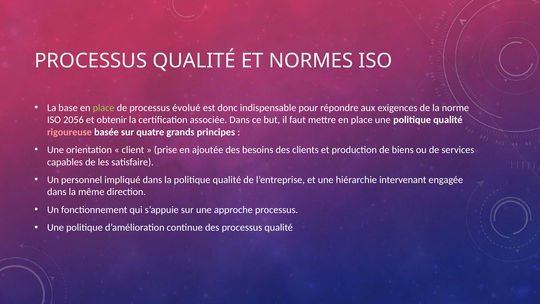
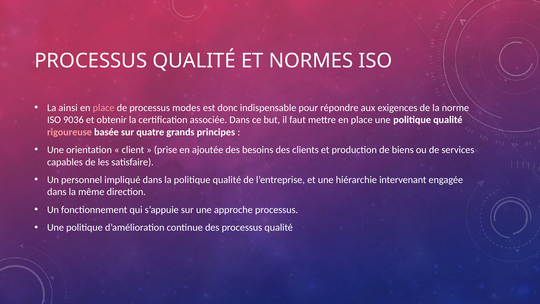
base: base -> ainsi
place at (104, 108) colour: light green -> pink
évolué: évolué -> modes
2056: 2056 -> 9036
